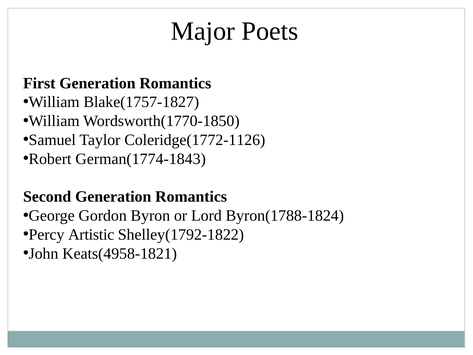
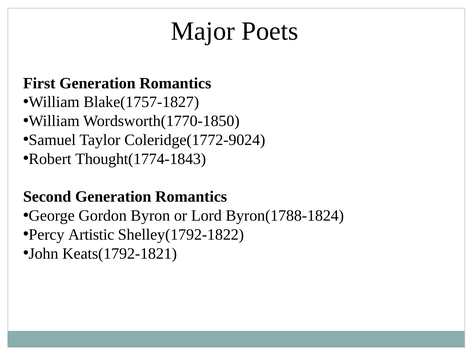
Coleridge(1772-1126: Coleridge(1772-1126 -> Coleridge(1772-9024
German(1774-1843: German(1774-1843 -> Thought(1774-1843
Keats(4958-1821: Keats(4958-1821 -> Keats(1792-1821
